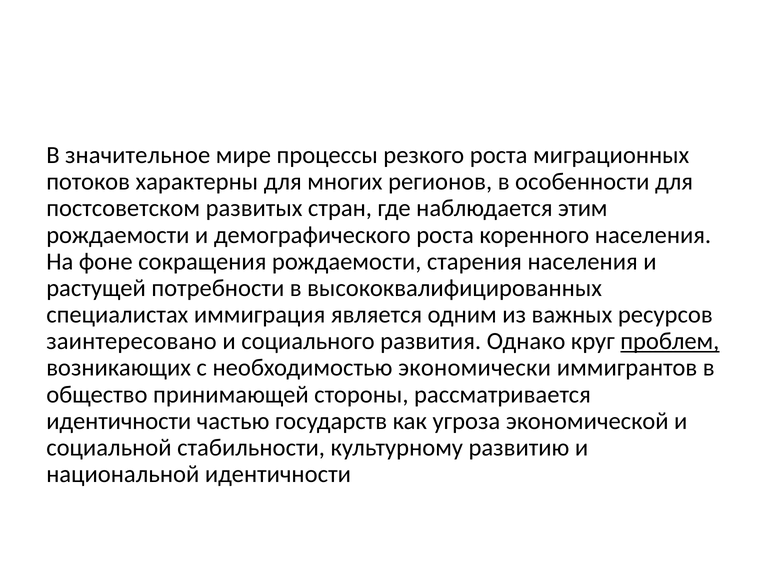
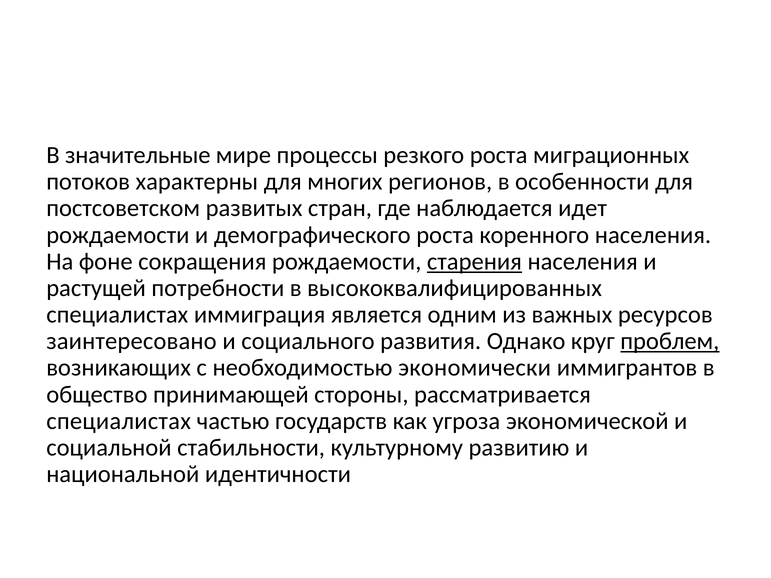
значительное: значительное -> значительные
этим: этим -> идет
старения underline: none -> present
идентичности at (119, 421): идентичности -> специалистах
